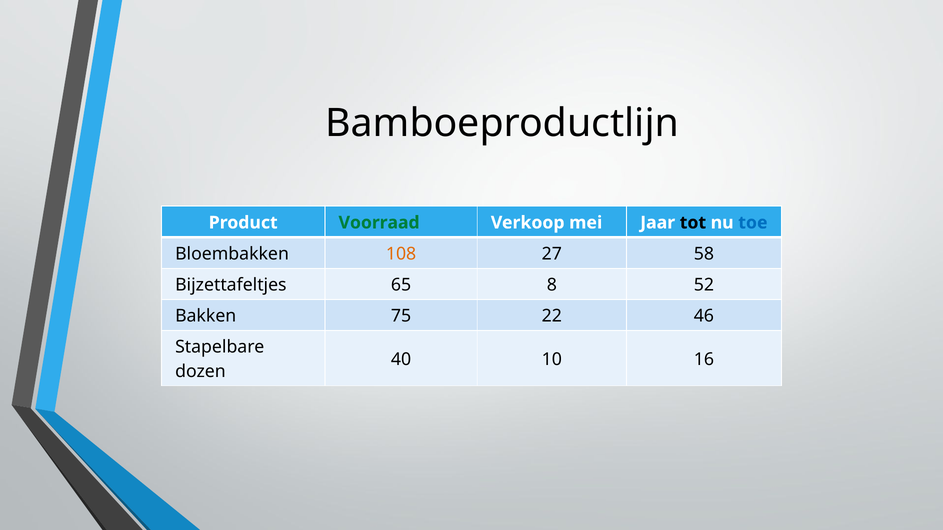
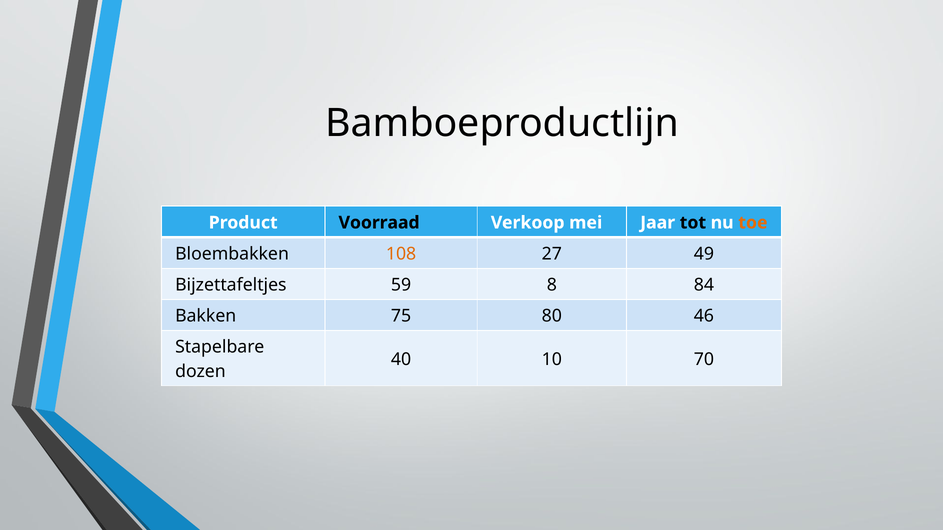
Voorraad colour: green -> black
toe colour: blue -> orange
58: 58 -> 49
65: 65 -> 59
52: 52 -> 84
22: 22 -> 80
16: 16 -> 70
